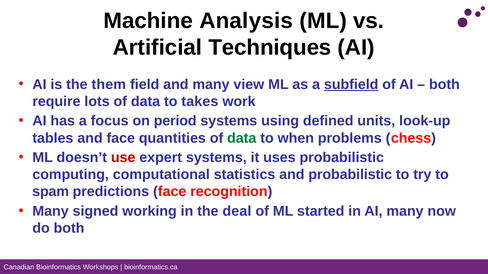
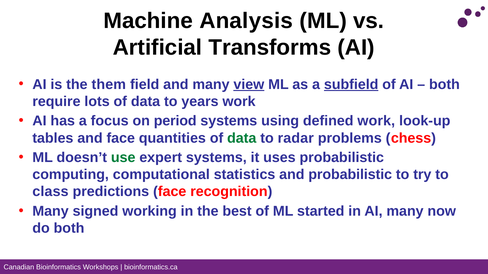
Techniques: Techniques -> Transforms
view underline: none -> present
takes: takes -> years
defined units: units -> work
when: when -> radar
use colour: red -> green
spam: spam -> class
deal: deal -> best
